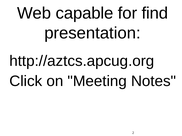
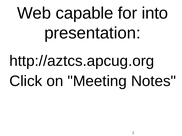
find: find -> into
